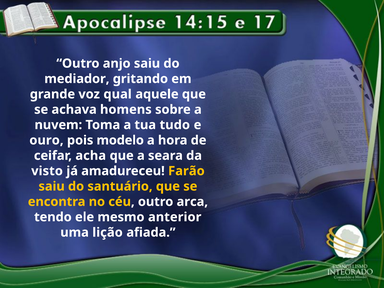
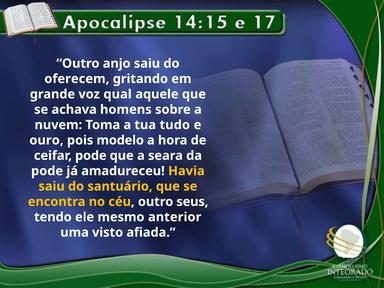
mediador: mediador -> oferecem
ceifar acha: acha -> pode
visto at (47, 171): visto -> pode
Farão: Farão -> Havia
arca: arca -> seus
lição: lição -> visto
